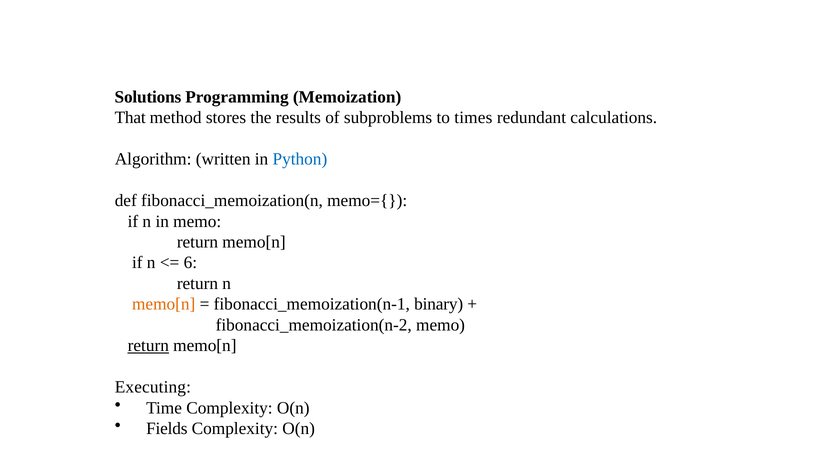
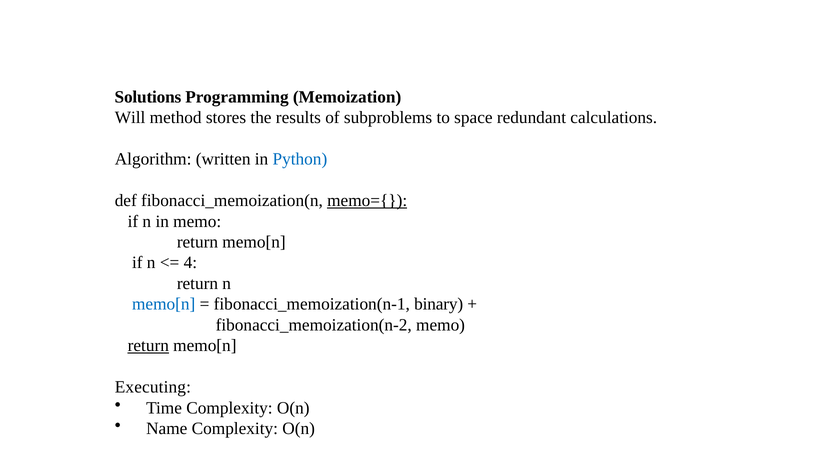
That: That -> Will
times: times -> space
memo={ underline: none -> present
6: 6 -> 4
memo[n at (164, 304) colour: orange -> blue
Fields: Fields -> Name
